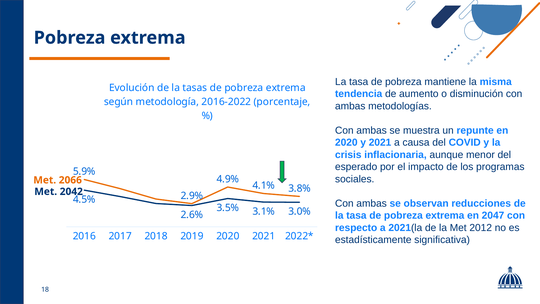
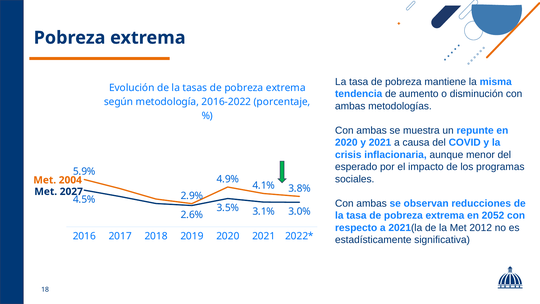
2066: 2066 -> 2004
2042: 2042 -> 2027
2047: 2047 -> 2052
